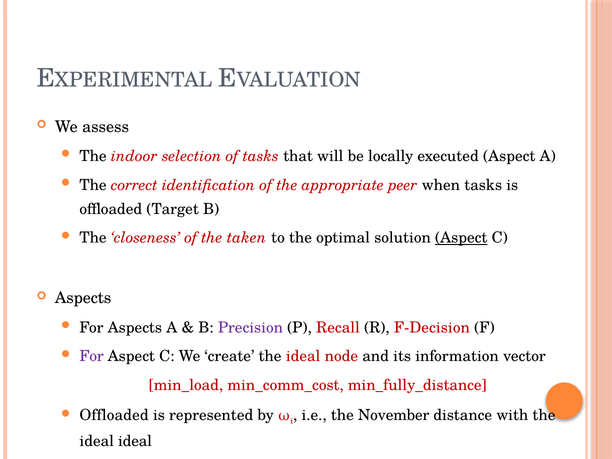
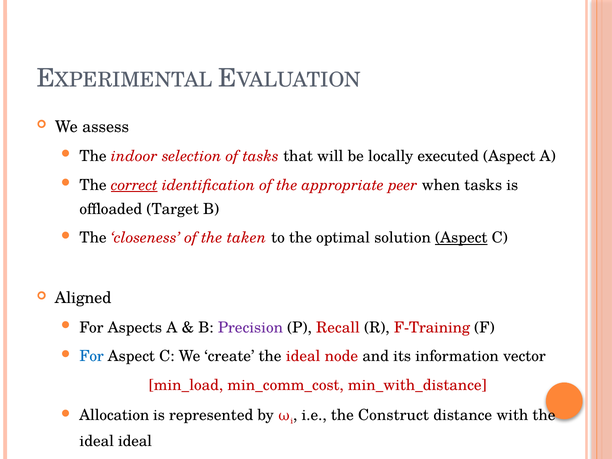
correct underline: none -> present
Aspects at (83, 298): Aspects -> Aligned
F-Decision: F-Decision -> F-Training
For at (92, 356) colour: purple -> blue
min_fully_distance: min_fully_distance -> min_with_distance
Offloaded at (114, 415): Offloaded -> Allocation
November: November -> Construct
